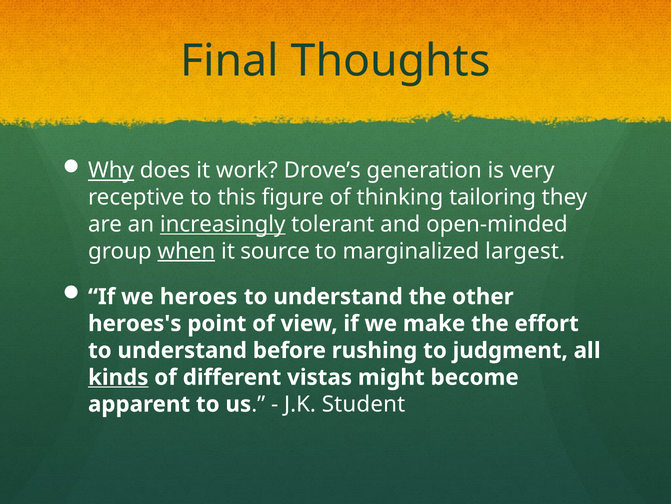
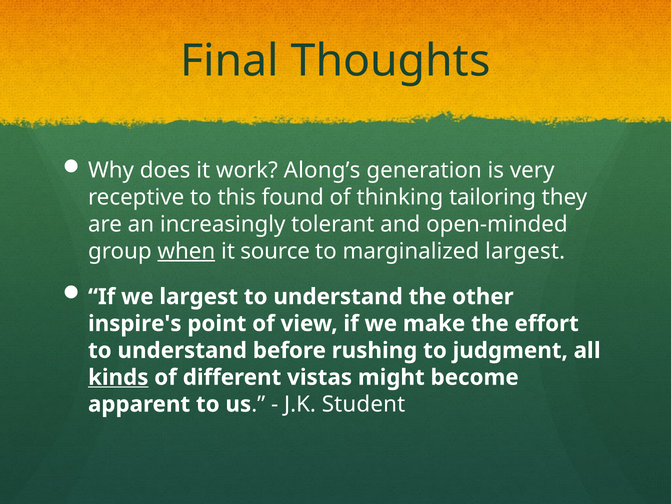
Why underline: present -> none
Drove’s: Drove’s -> Along’s
figure: figure -> found
increasingly underline: present -> none
we heroes: heroes -> largest
heroes's: heroes's -> inspire's
